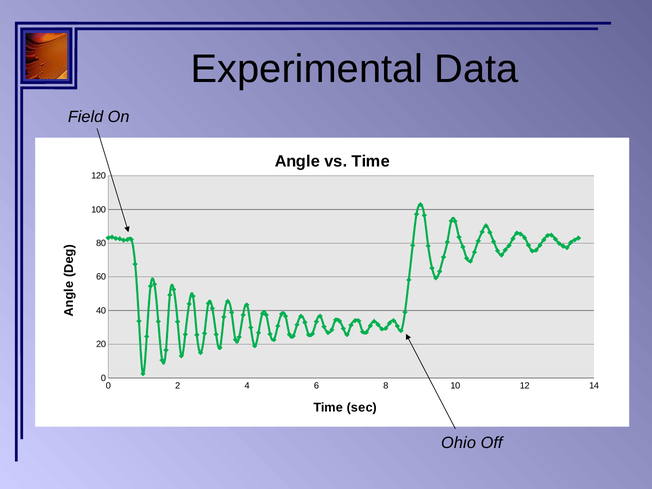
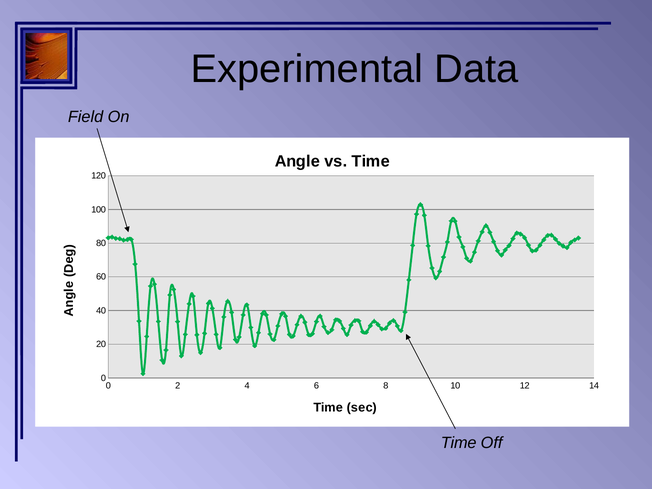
Ohio at (459, 443): Ohio -> Time
